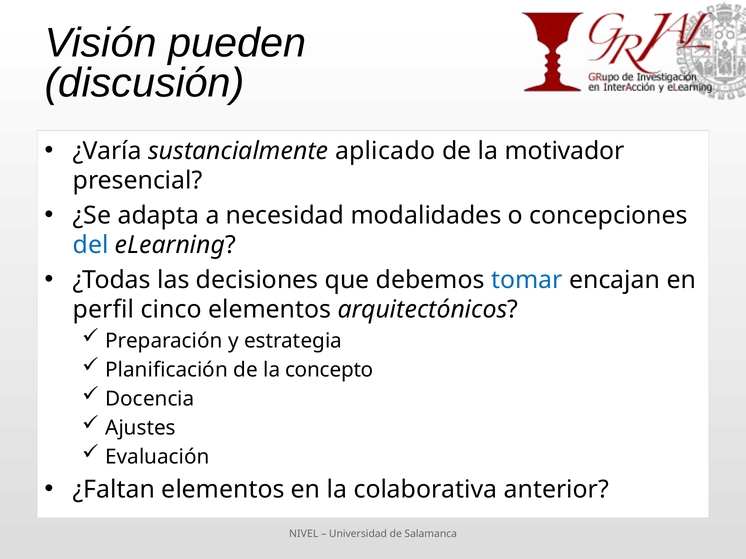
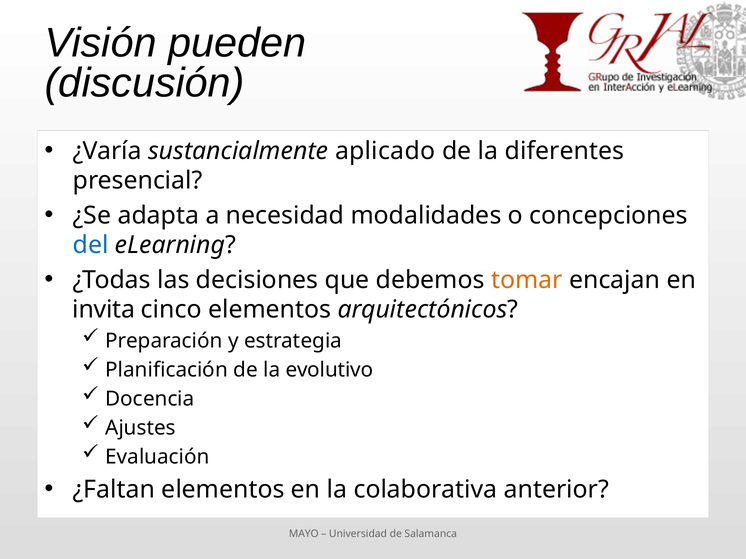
motivador: motivador -> diferentes
tomar colour: blue -> orange
perfil: perfil -> invita
concepto: concepto -> evolutivo
NIVEL: NIVEL -> MAYO
